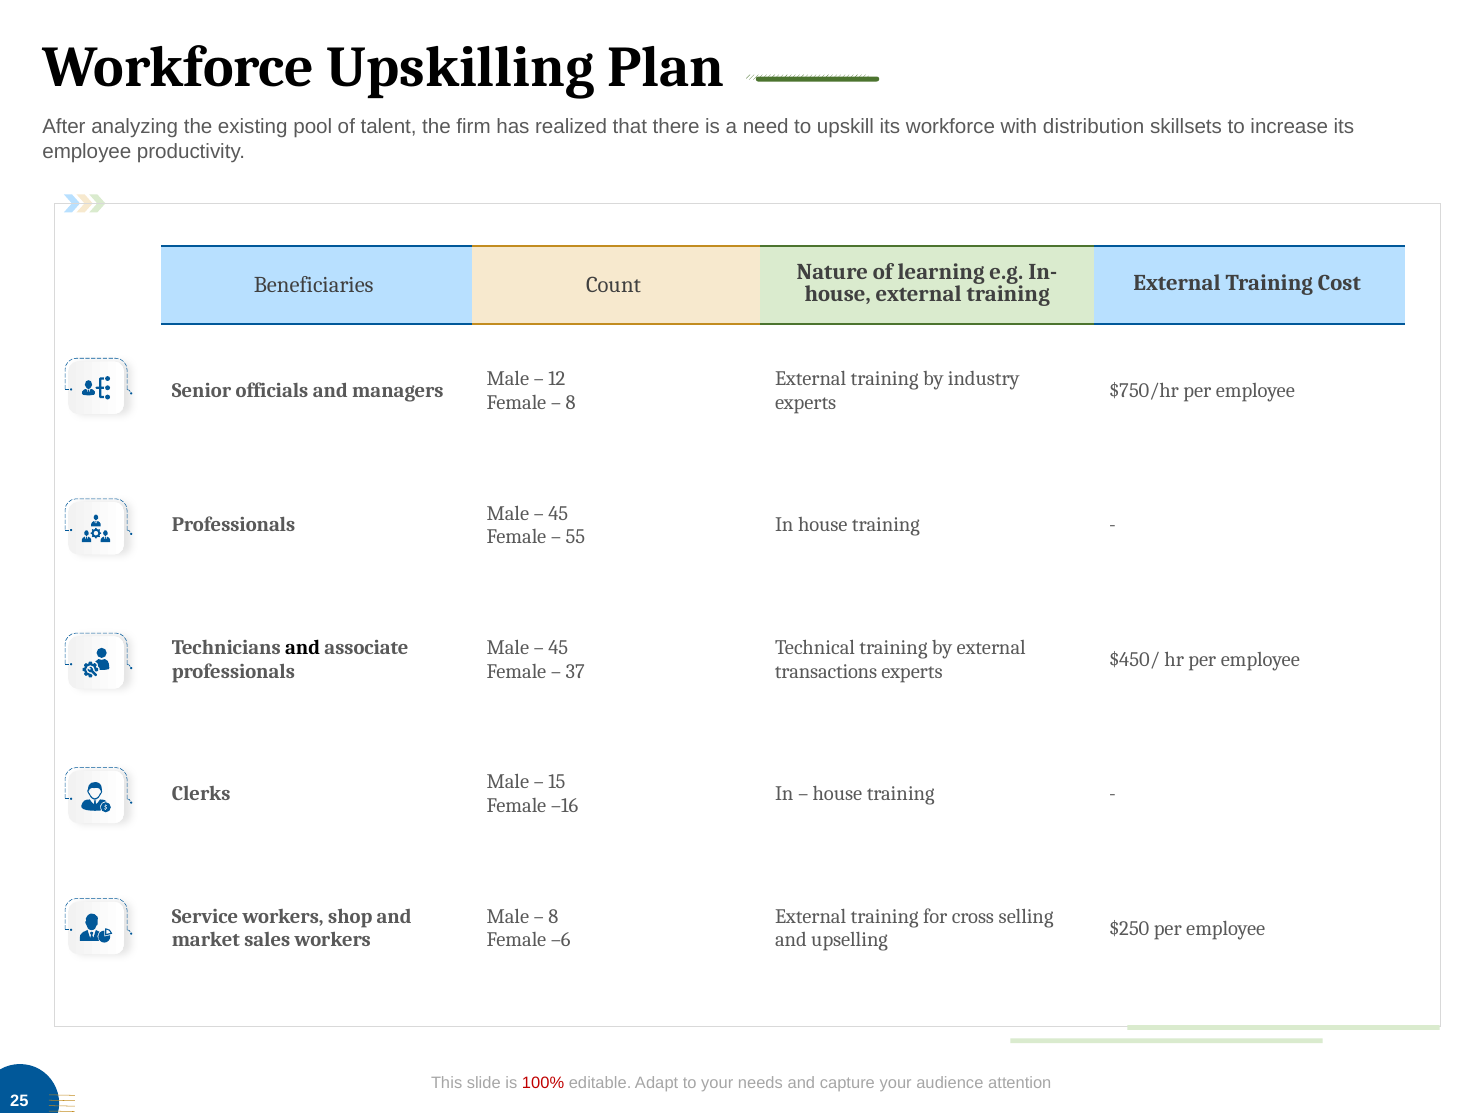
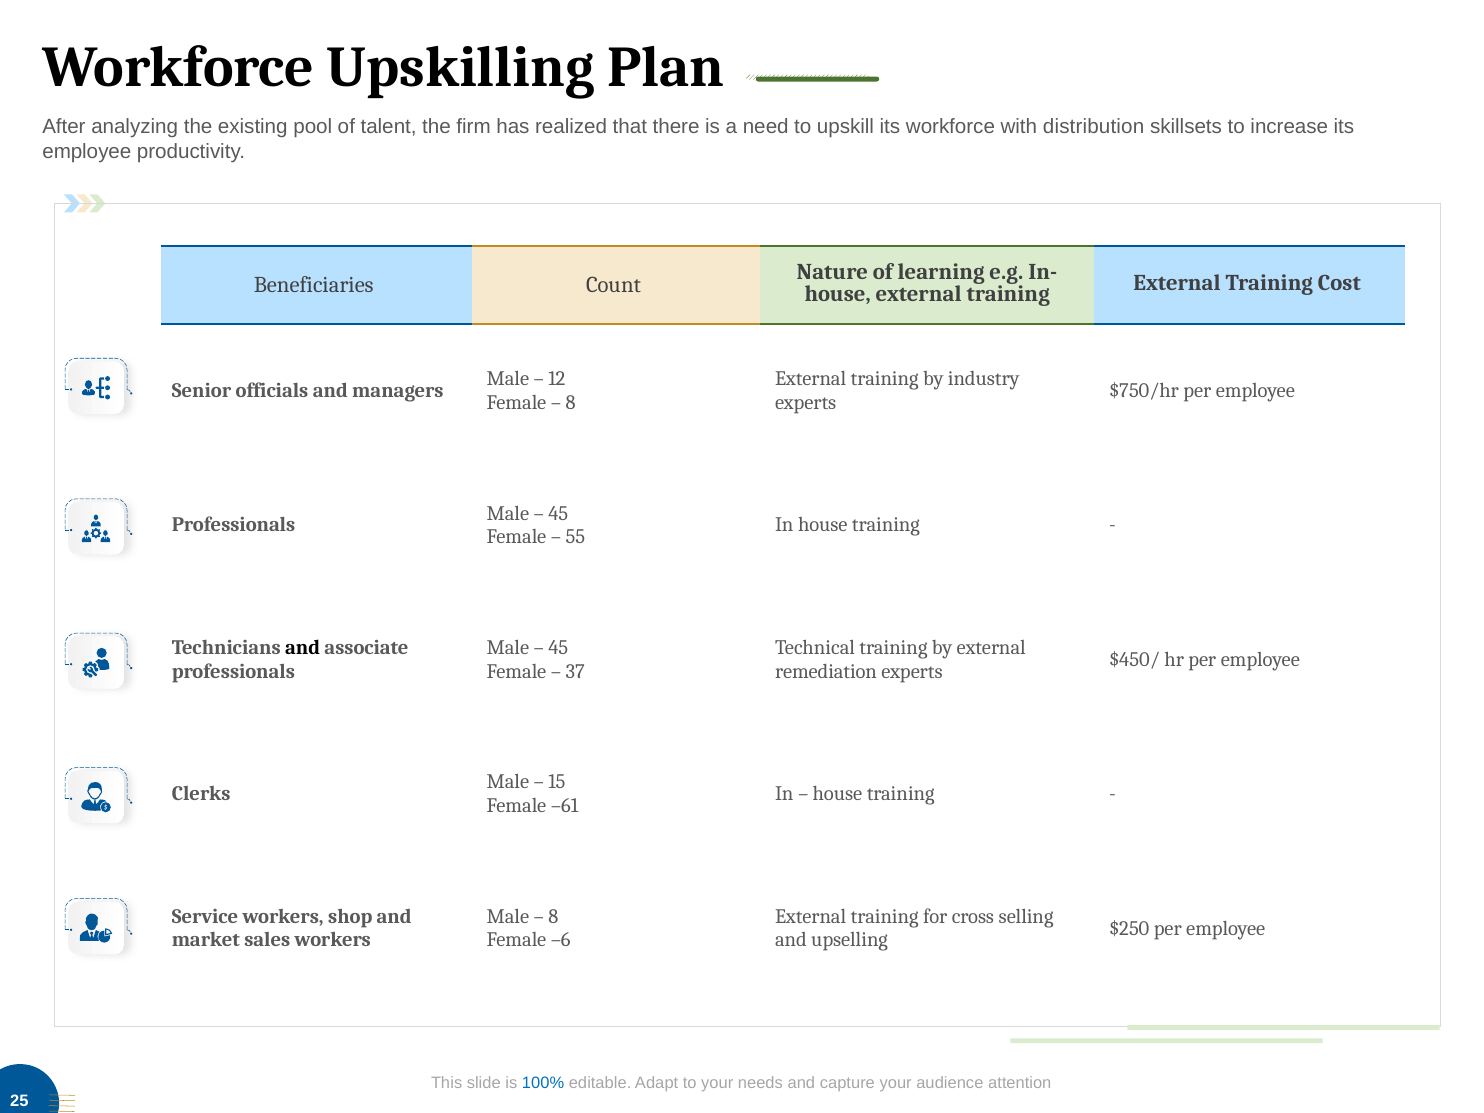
transactions: transactions -> remediation
–16: –16 -> –61
100% colour: red -> blue
